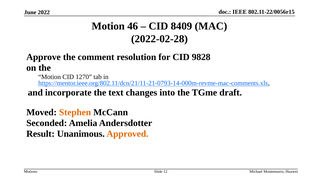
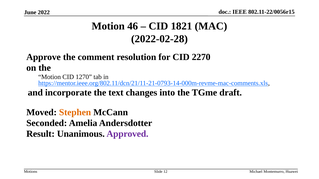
8409: 8409 -> 1821
9828: 9828 -> 2270
Approved colour: orange -> purple
